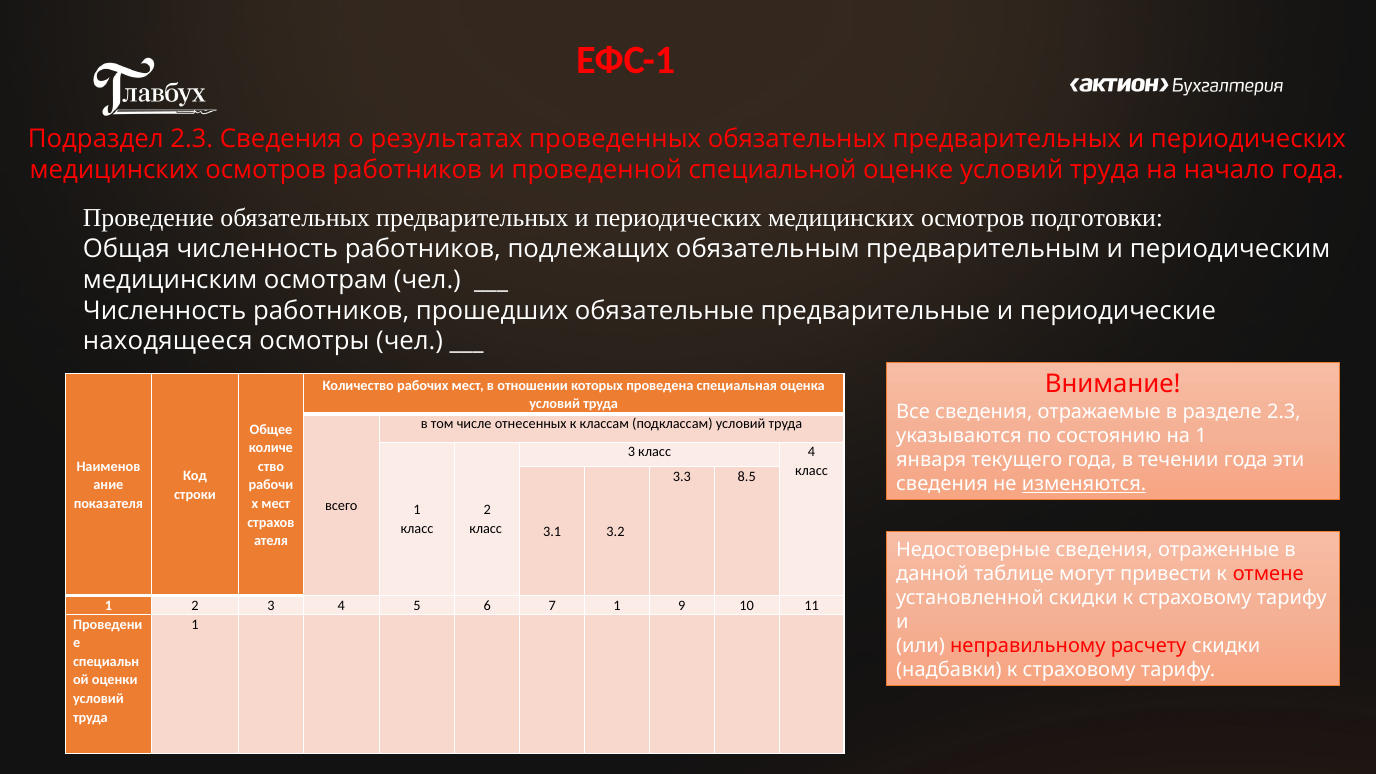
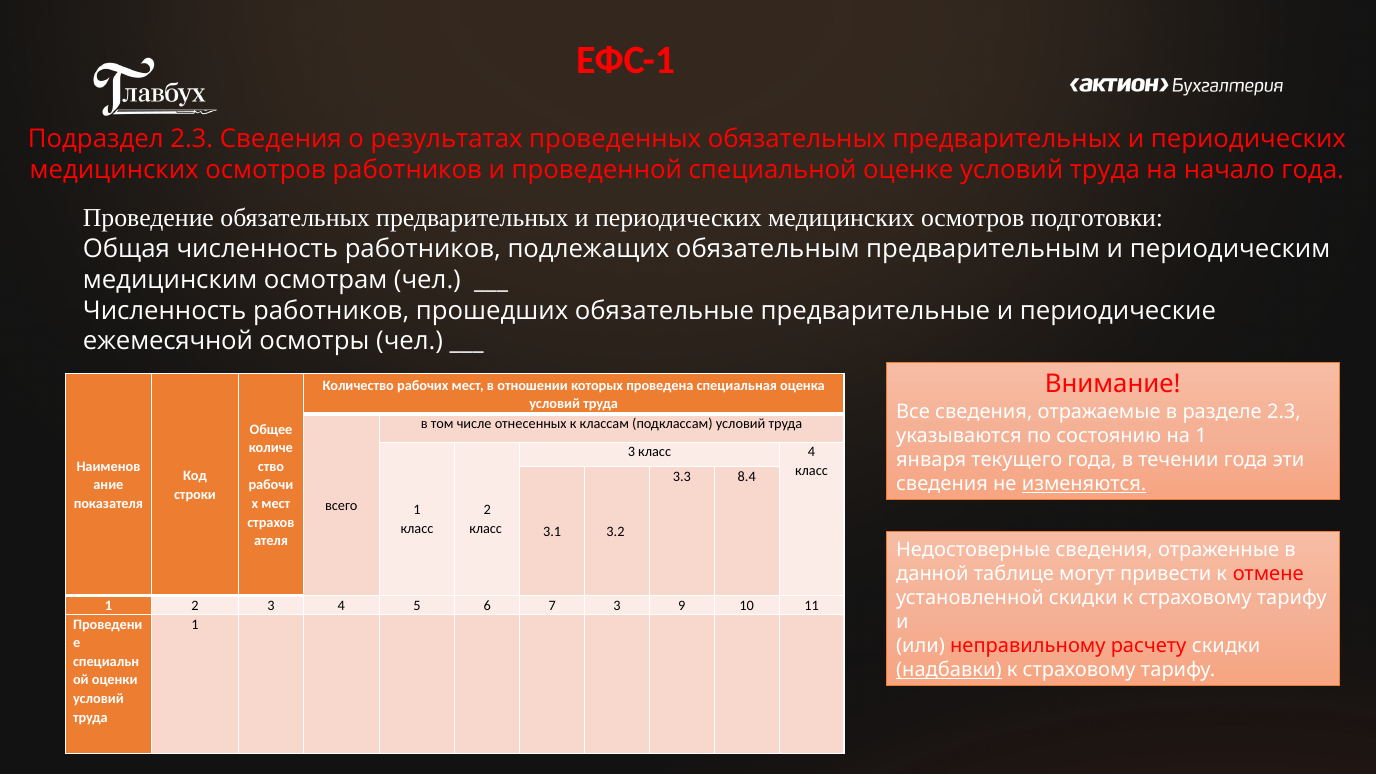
находящееся: находящееся -> ежемесячной
8.5: 8.5 -> 8.4
7 1: 1 -> 3
надбавки underline: none -> present
